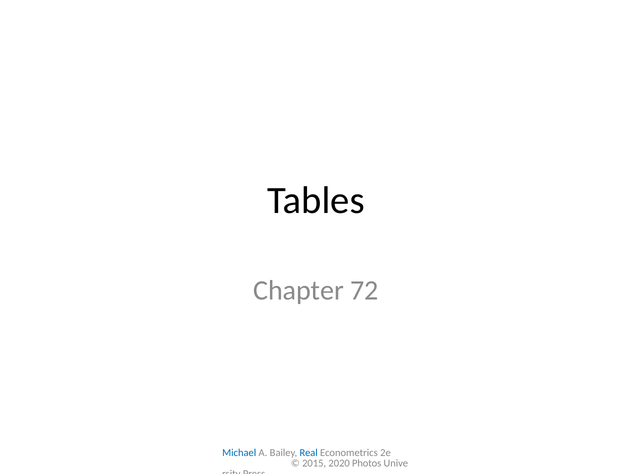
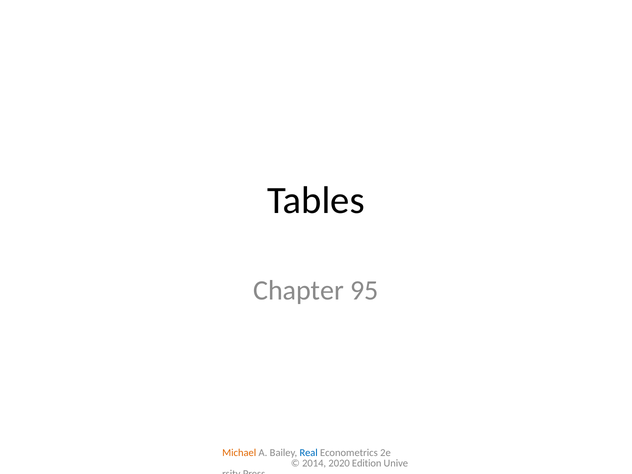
72: 72 -> 95
Michael colour: blue -> orange
2015: 2015 -> 2014
Photos: Photos -> Edition
